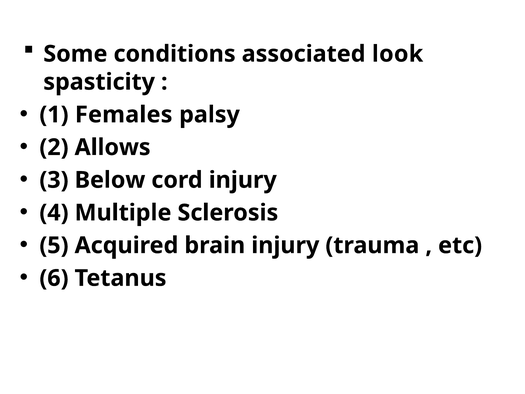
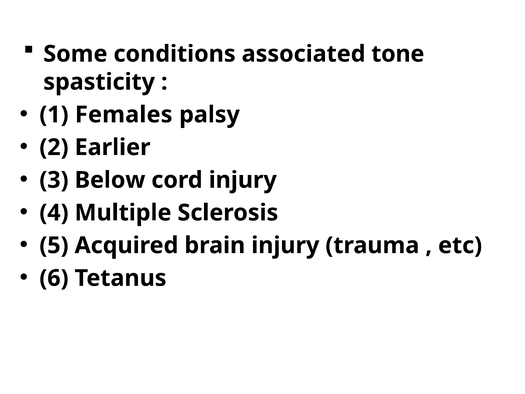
look: look -> tone
Allows: Allows -> Earlier
